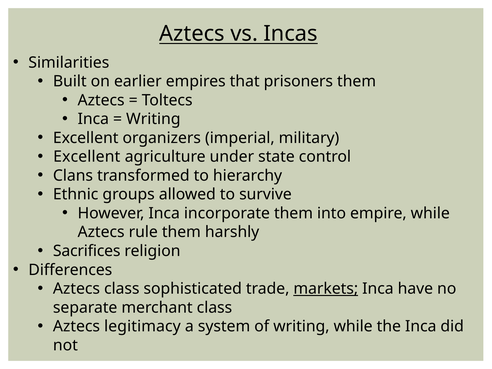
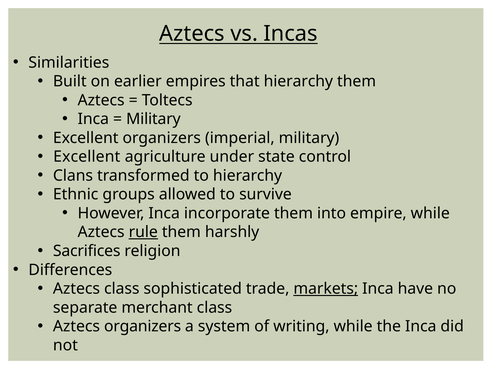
that prisoners: prisoners -> hierarchy
Writing at (153, 119): Writing -> Military
rule underline: none -> present
Aztecs legitimacy: legitimacy -> organizers
